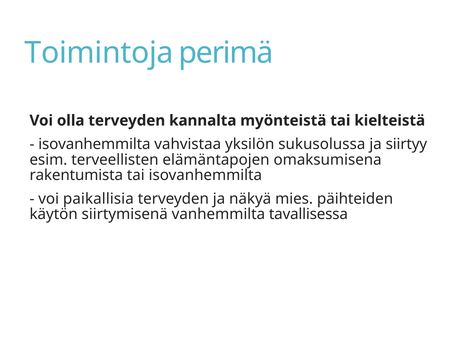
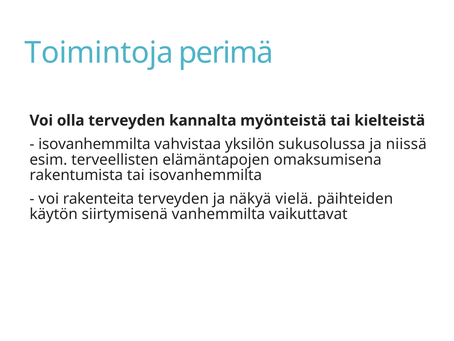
siirtyy: siirtyy -> niissä
paikallisia: paikallisia -> rakenteita
mies: mies -> vielä
tavallisessa: tavallisessa -> vaikuttavat
